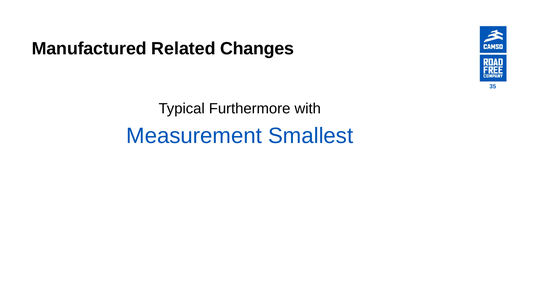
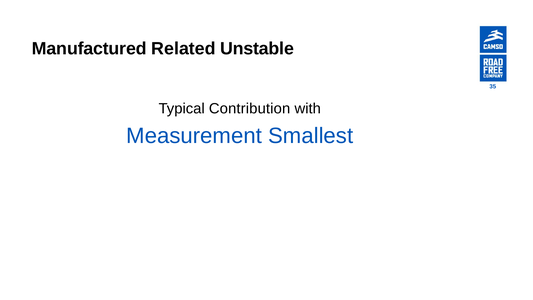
Changes: Changes -> Unstable
Furthermore: Furthermore -> Contribution
